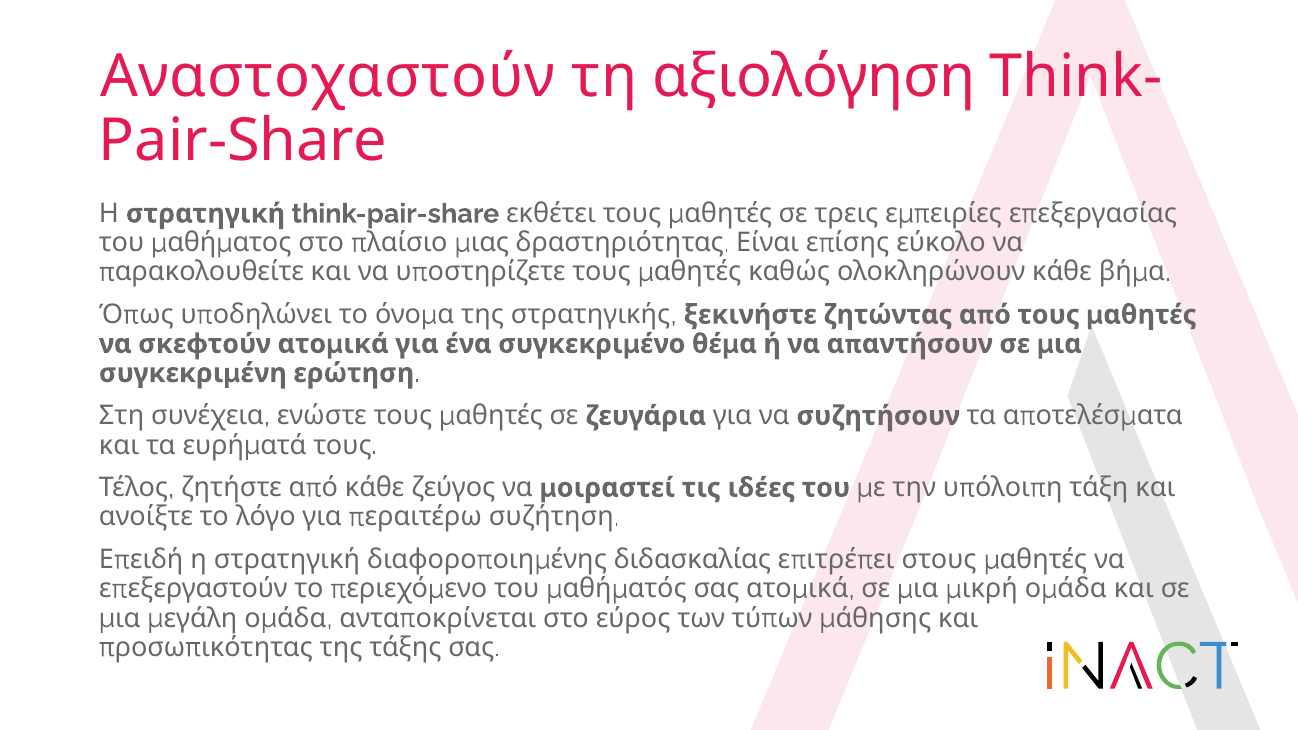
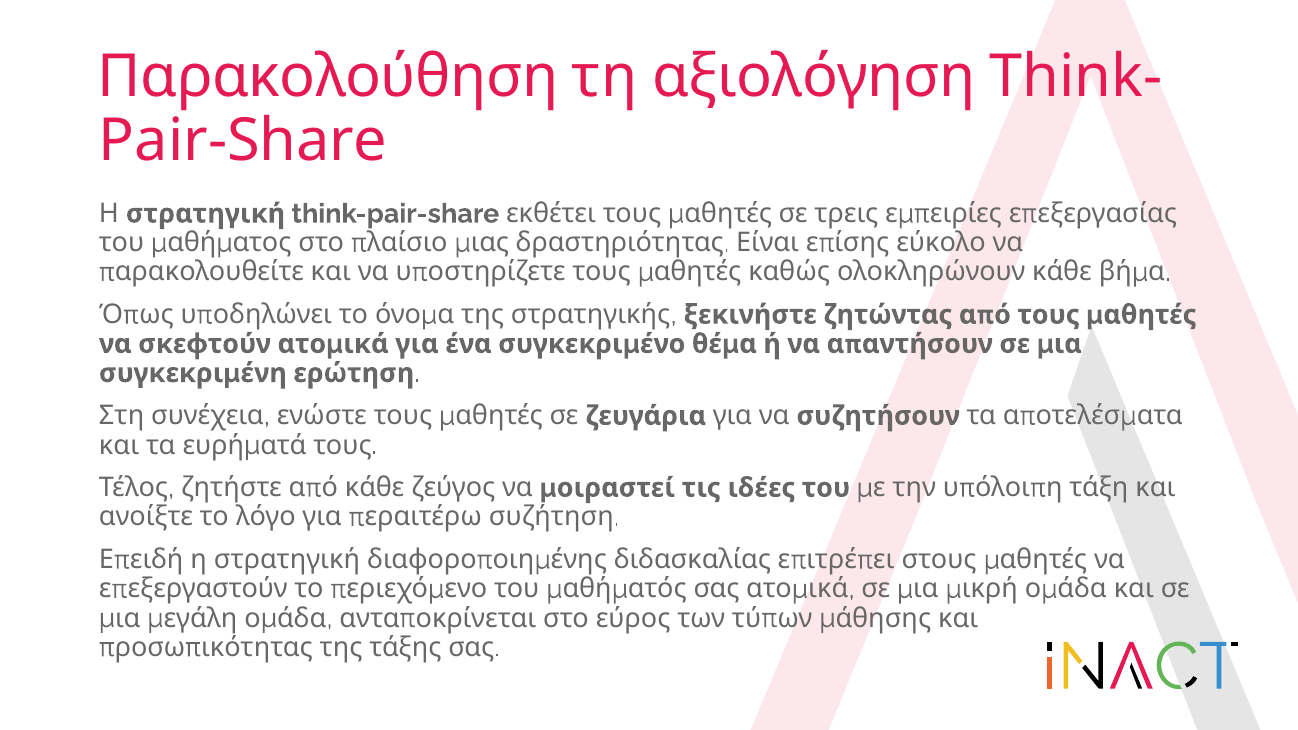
Αναστοχαστούν: Αναστοχαστούν -> Παρακολούθηση
